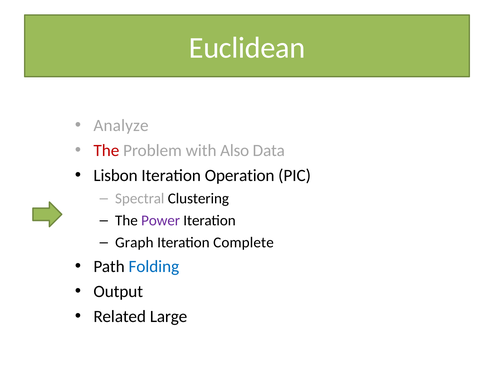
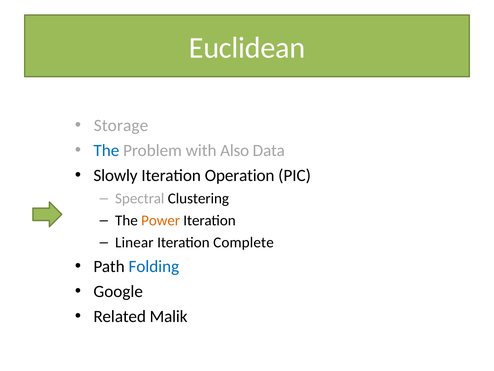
Analyze: Analyze -> Storage
The at (106, 150) colour: red -> blue
Lisbon: Lisbon -> Slowly
Power colour: purple -> orange
Graph: Graph -> Linear
Output: Output -> Google
Large: Large -> Malik
